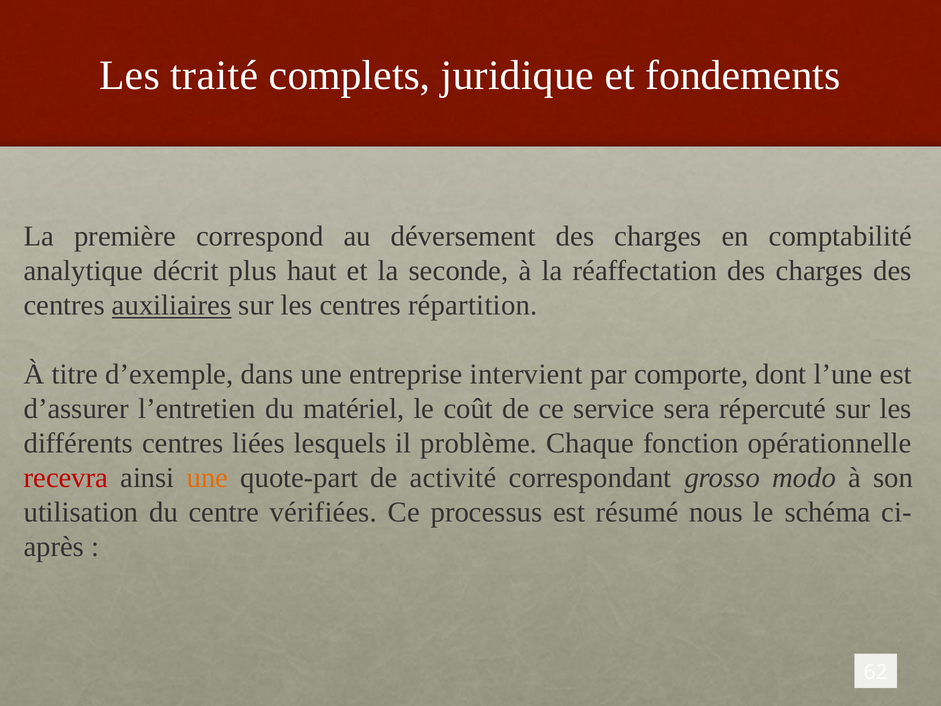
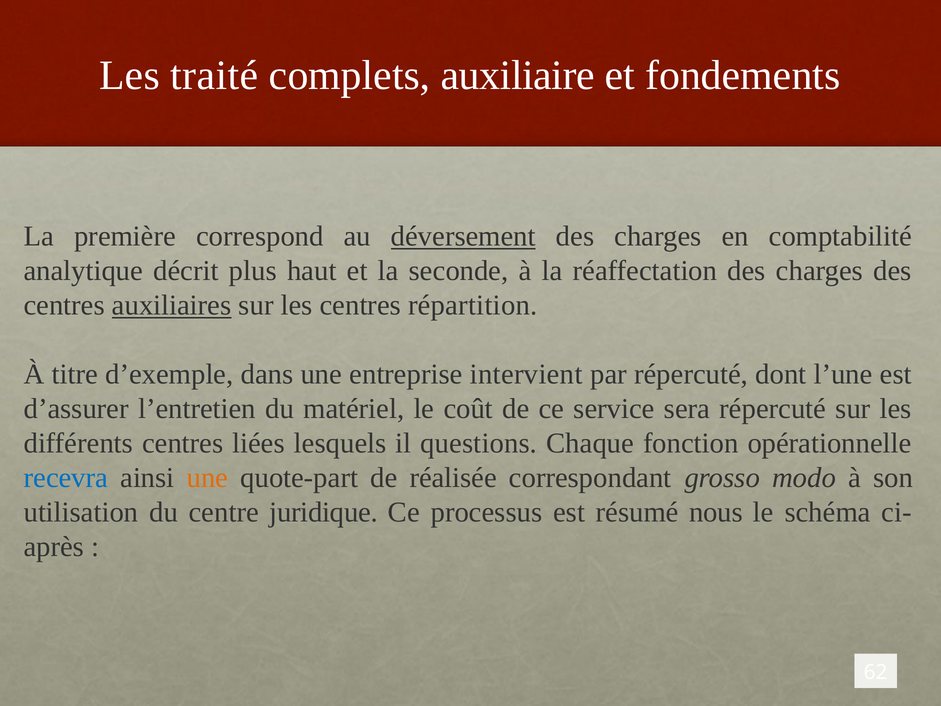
juridique: juridique -> auxiliaire
déversement underline: none -> present
par comporte: comporte -> répercuté
problème: problème -> questions
recevra colour: red -> blue
activité: activité -> réalisée
vérifiées: vérifiées -> juridique
